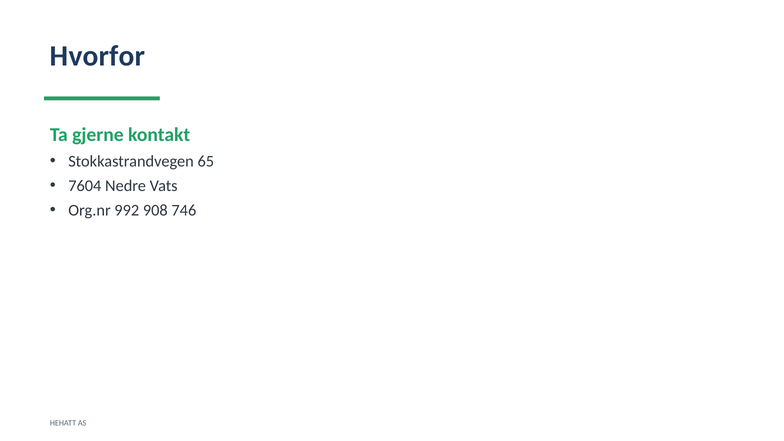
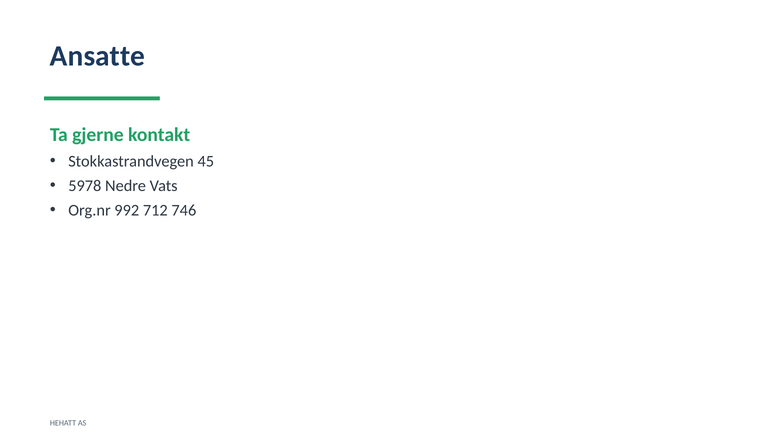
Hvorfor: Hvorfor -> Ansatte
65: 65 -> 45
7604: 7604 -> 5978
908: 908 -> 712
